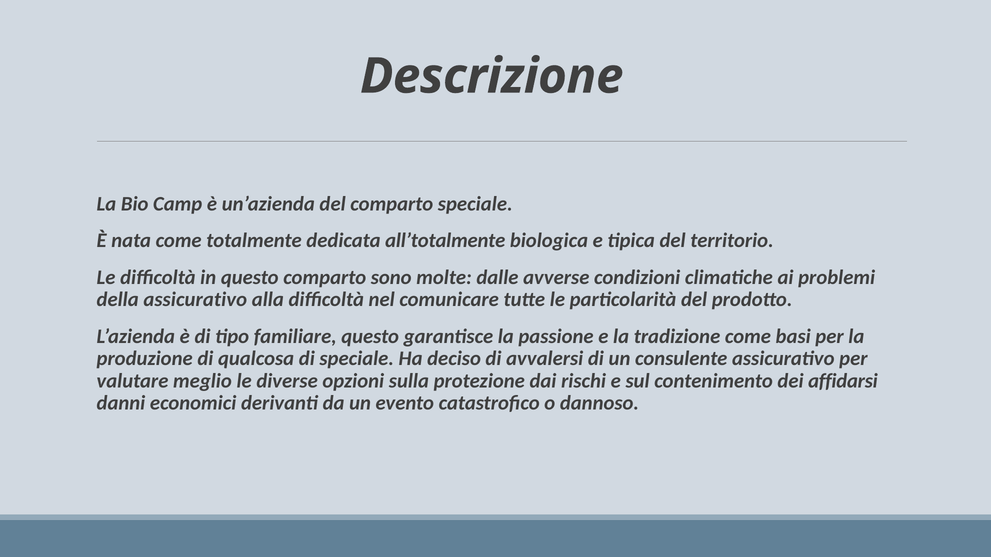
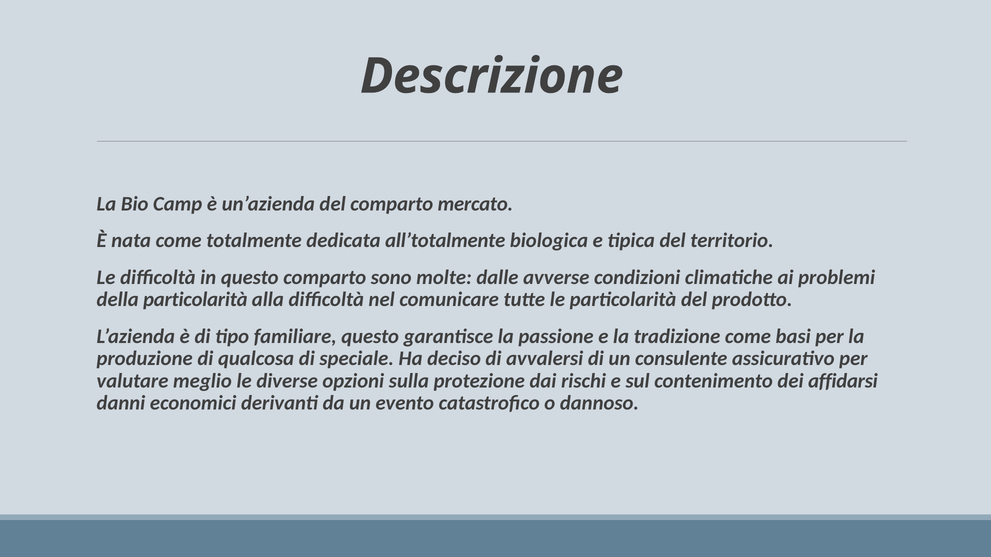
comparto speciale: speciale -> mercato
della assicurativo: assicurativo -> particolarità
